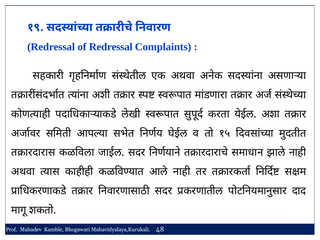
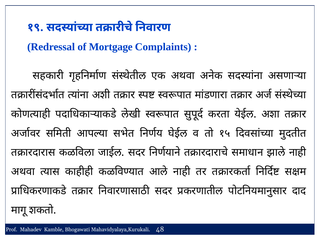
of Redressal: Redressal -> Mortgage
